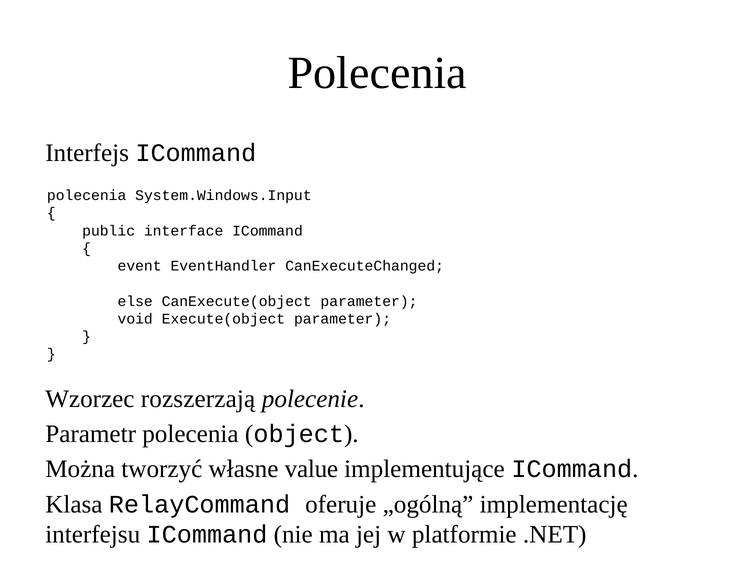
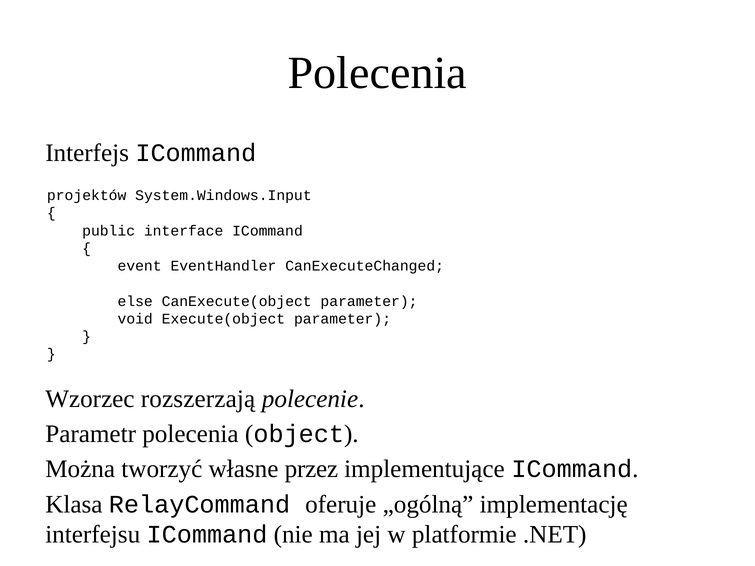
polecenia at (87, 196): polecenia -> projektów
value: value -> przez
